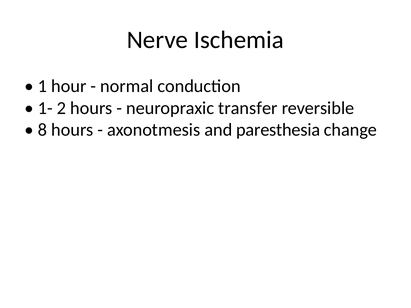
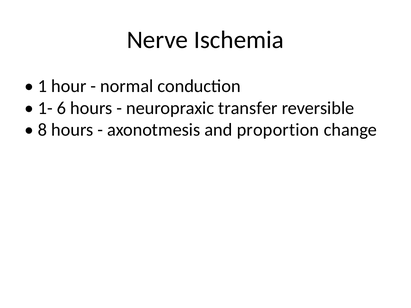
2: 2 -> 6
paresthesia: paresthesia -> proportion
